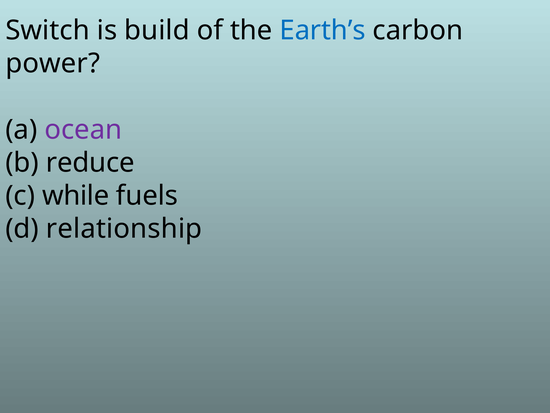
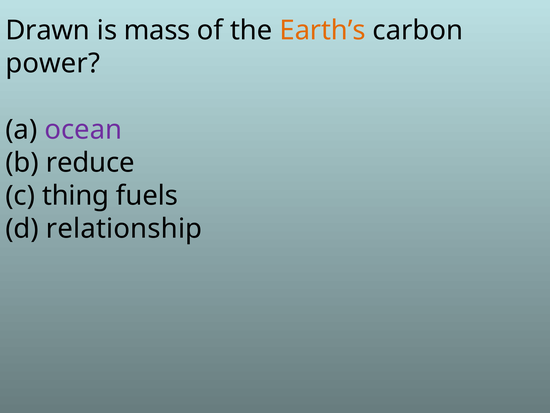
Switch: Switch -> Drawn
build: build -> mass
Earth’s colour: blue -> orange
while: while -> thing
